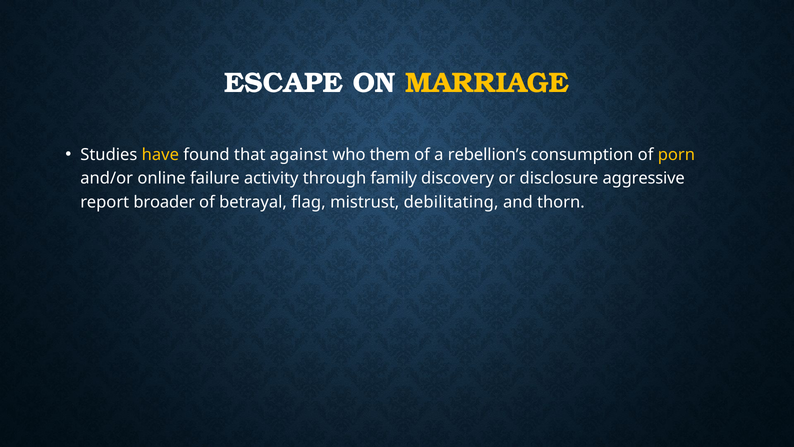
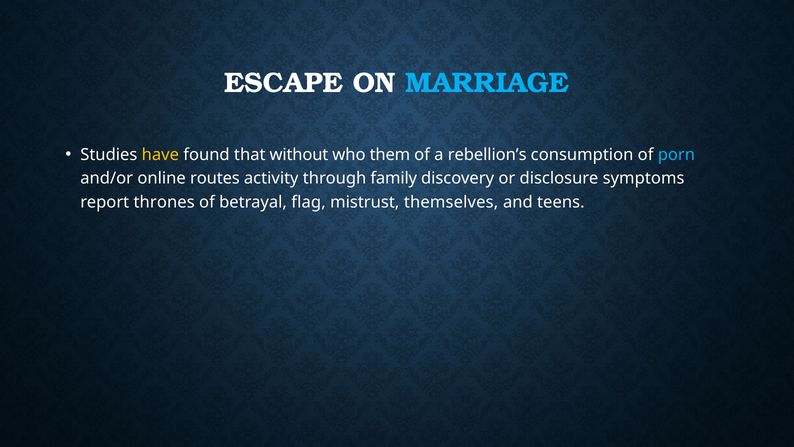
MARRIAGE colour: yellow -> light blue
against: against -> without
porn colour: yellow -> light blue
failure: failure -> routes
aggressive: aggressive -> symptoms
broader: broader -> thrones
debilitating: debilitating -> themselves
thorn: thorn -> teens
